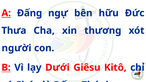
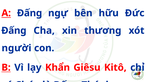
Thưa at (14, 31): Thưa -> Đấng
Dưới: Dưới -> Khẩn
